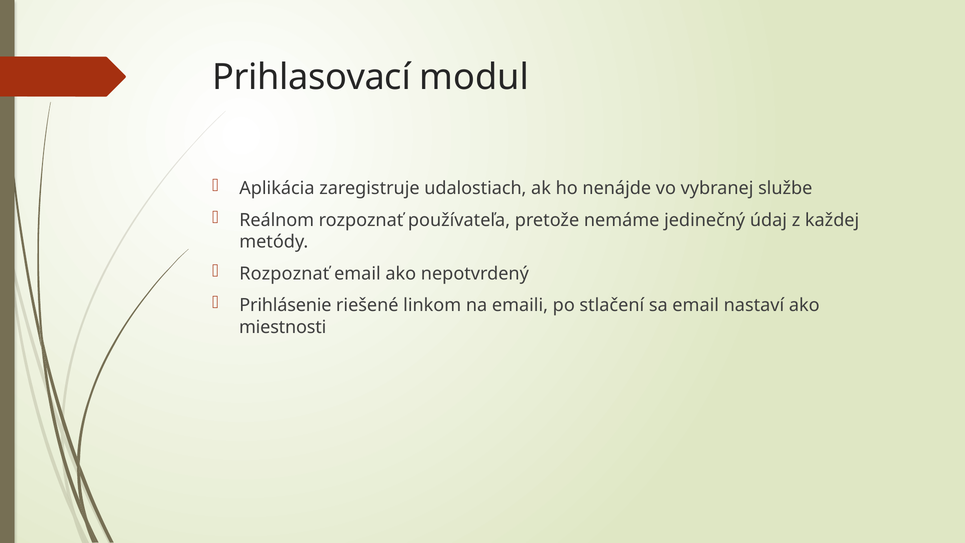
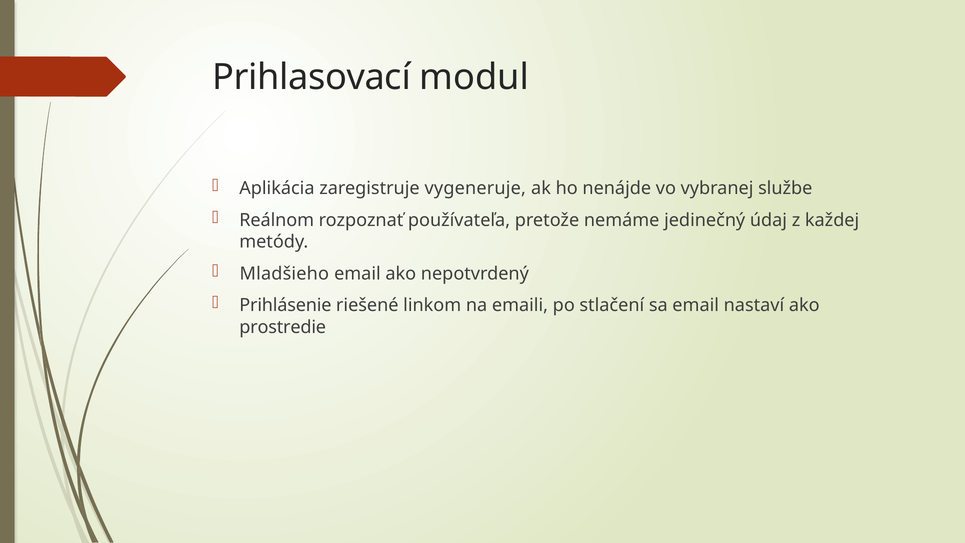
udalostiach: udalostiach -> vygeneruje
Rozpoznať at (284, 274): Rozpoznať -> Mladšieho
miestnosti: miestnosti -> prostredie
